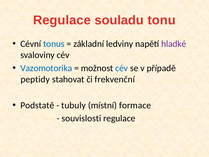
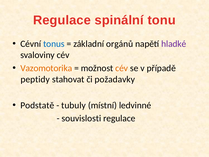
souladu: souladu -> spinální
ledviny: ledviny -> orgánů
Vazomotorika colour: blue -> orange
cév at (122, 68) colour: blue -> orange
frekvenční: frekvenční -> požadavky
formace: formace -> ledvinné
